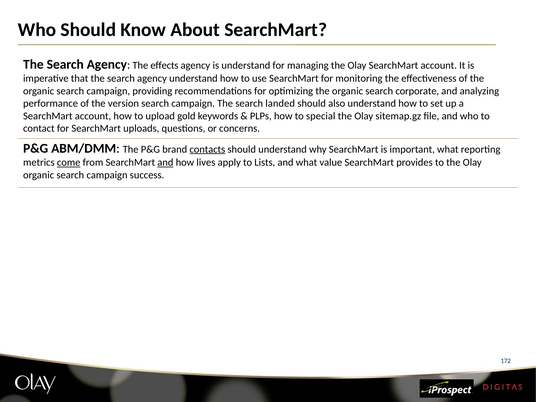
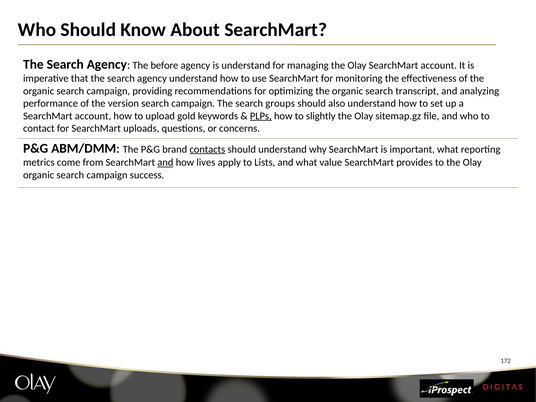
effects: effects -> before
corporate: corporate -> transcript
landed: landed -> groups
PLPs underline: none -> present
special: special -> slightly
come underline: present -> none
